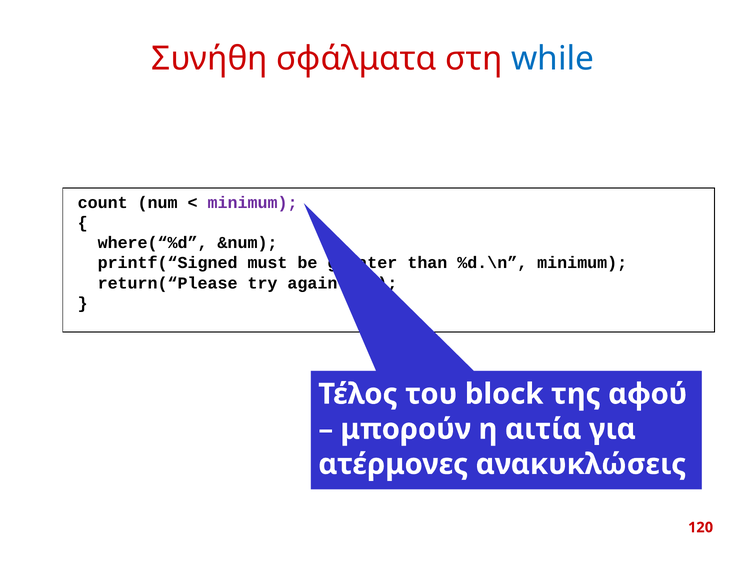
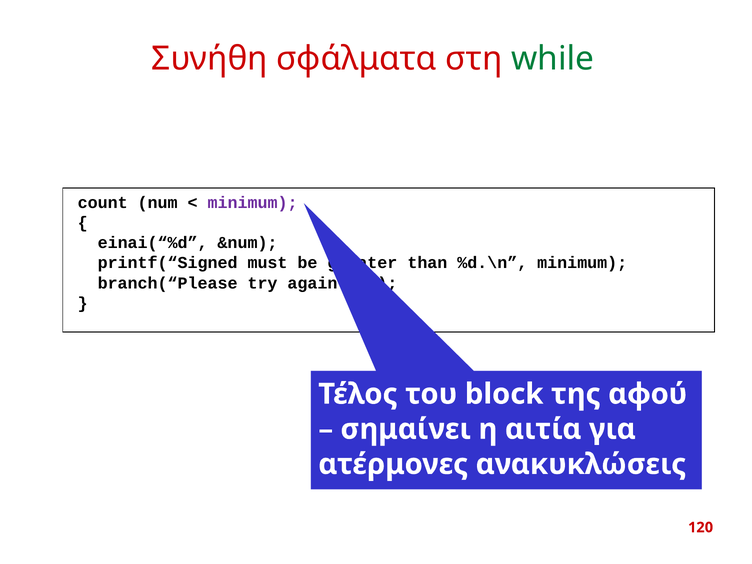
while colour: blue -> green
where(“%d: where(“%d -> einai(“%d
return(“Please: return(“Please -> branch(“Please
μπορούν: μπορούν -> σημαίνει
